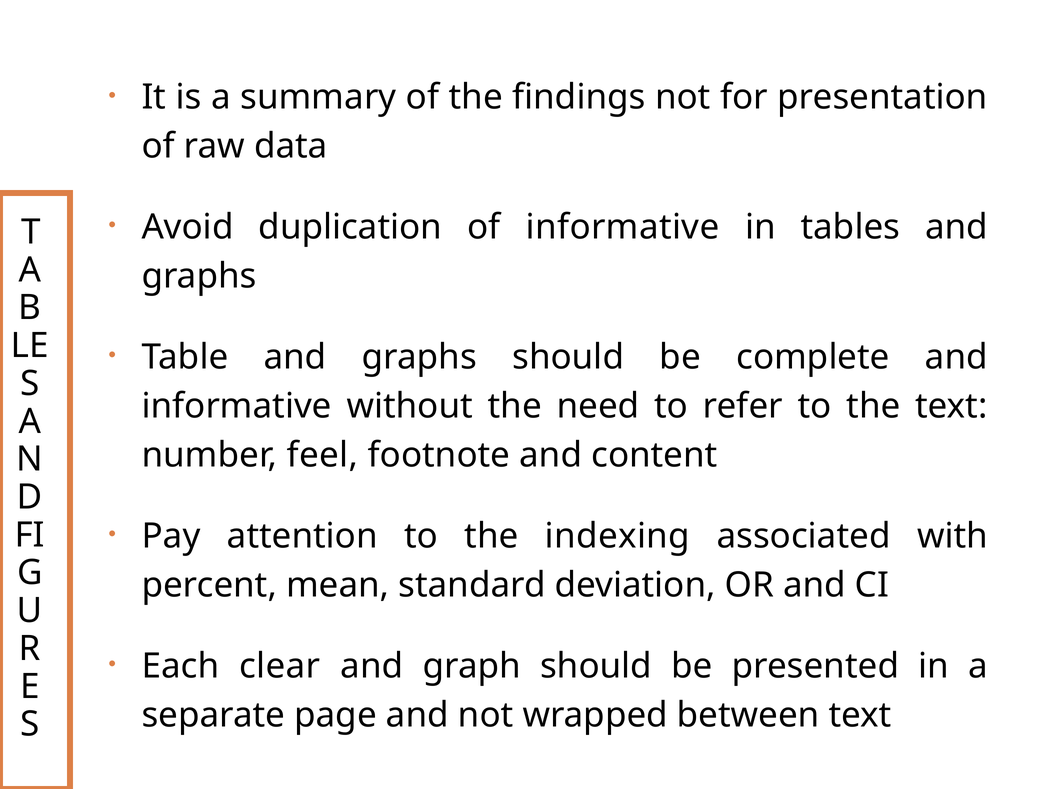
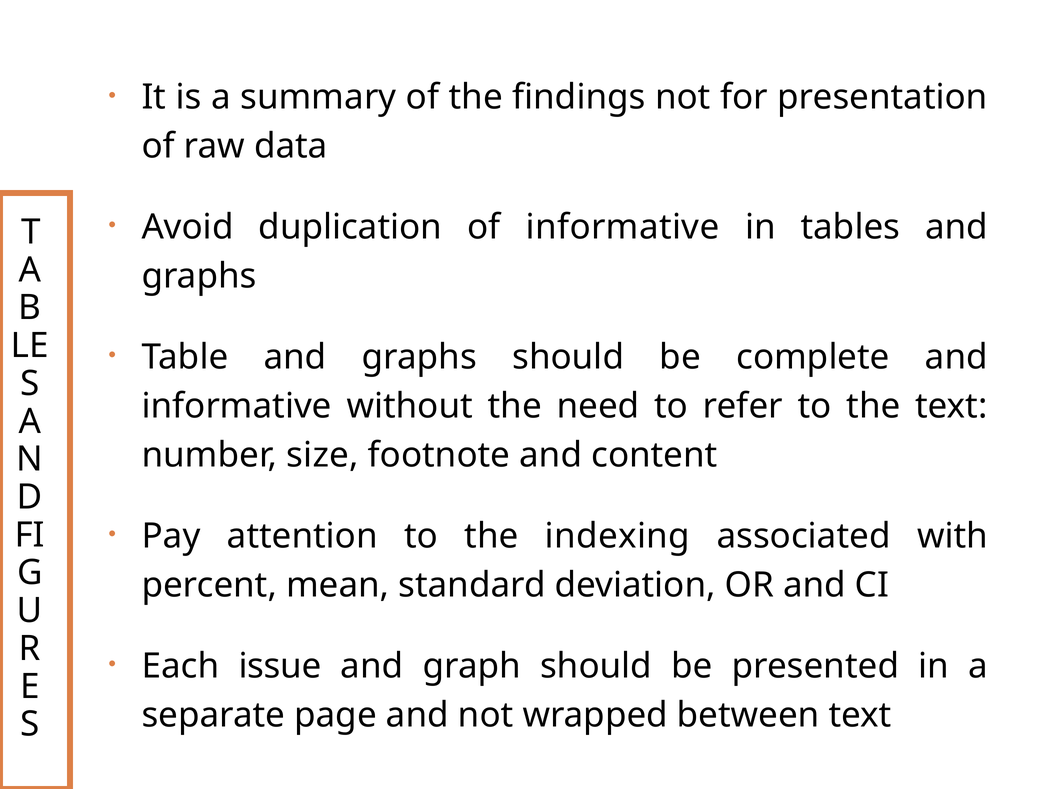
feel: feel -> size
clear: clear -> issue
